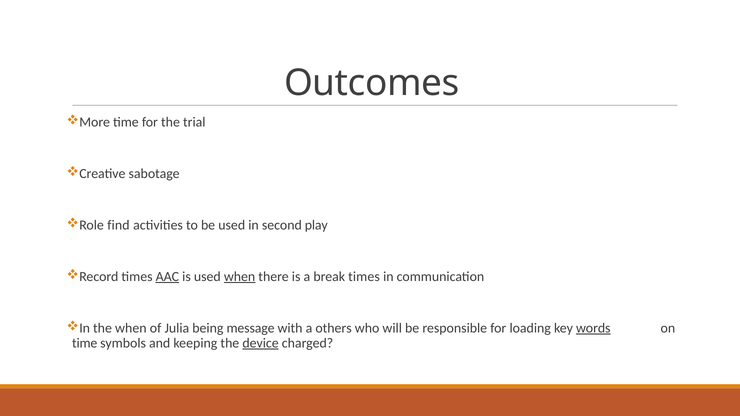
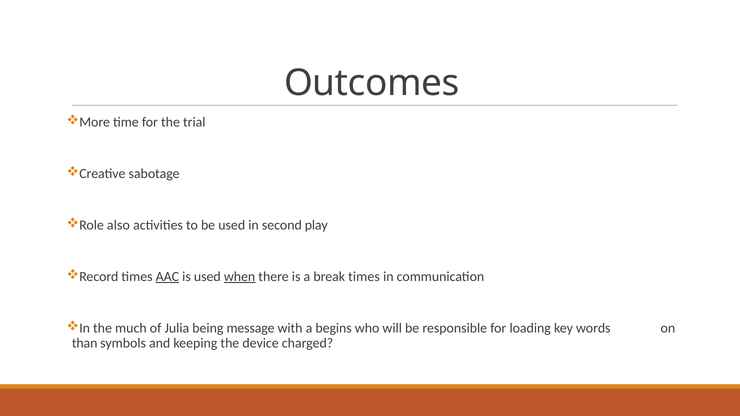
find: find -> also
the when: when -> much
others: others -> begins
words underline: present -> none
time at (85, 343): time -> than
device underline: present -> none
